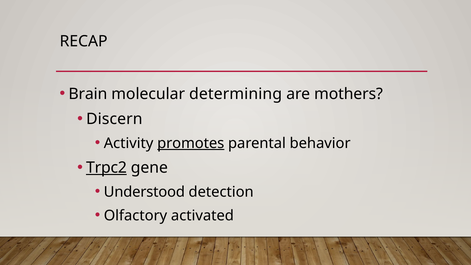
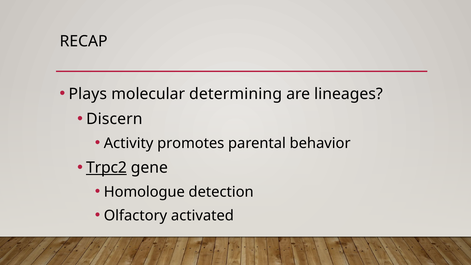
Brain: Brain -> Plays
mothers: mothers -> lineages
promotes underline: present -> none
Understood: Understood -> Homologue
